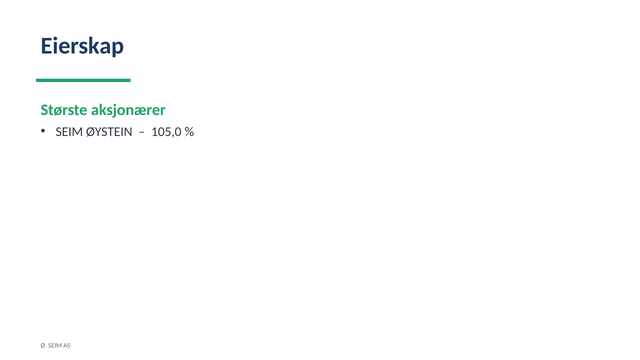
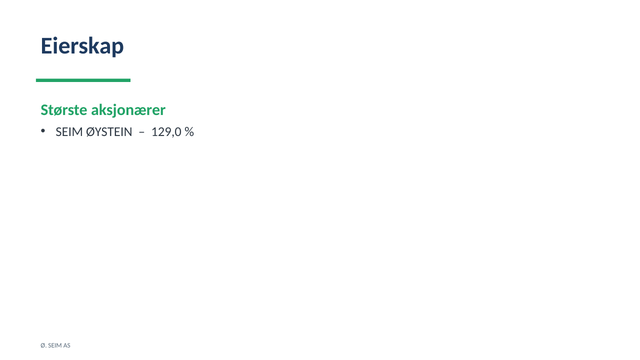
105,0: 105,0 -> 129,0
